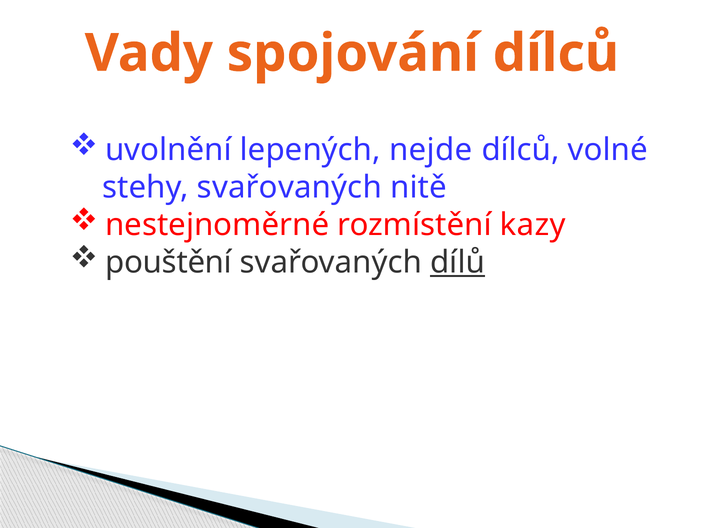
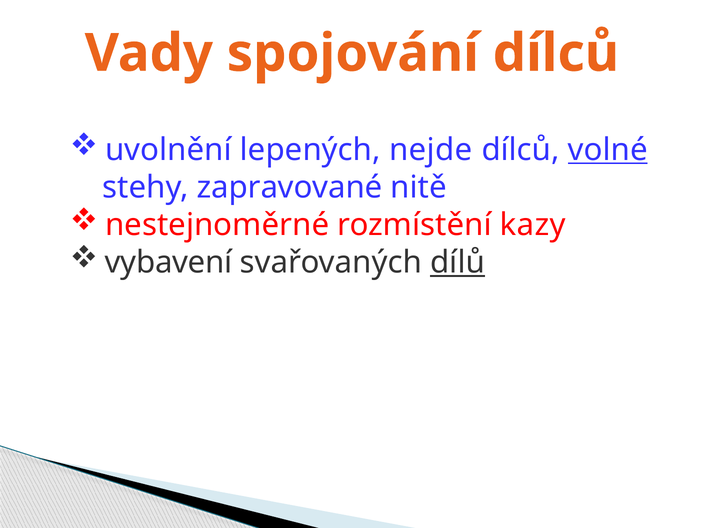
volné underline: none -> present
stehy svařovaných: svařovaných -> zapravované
pouštění: pouštění -> vybavení
